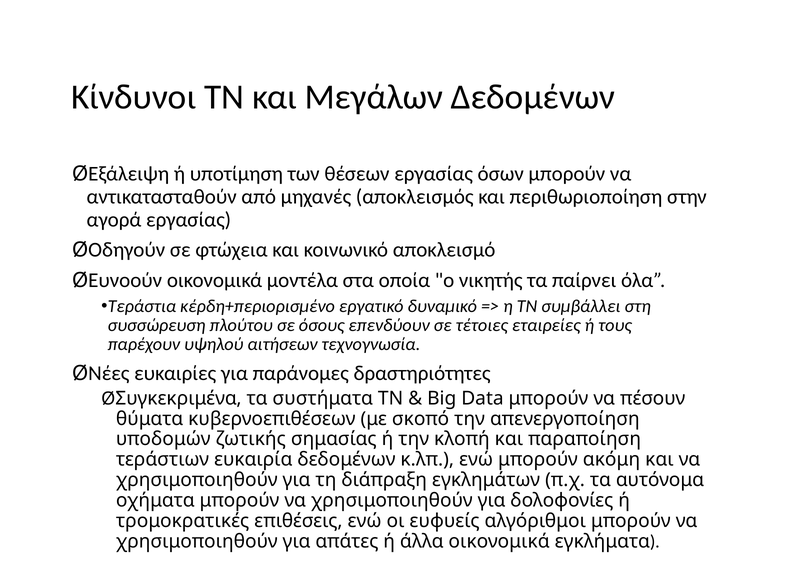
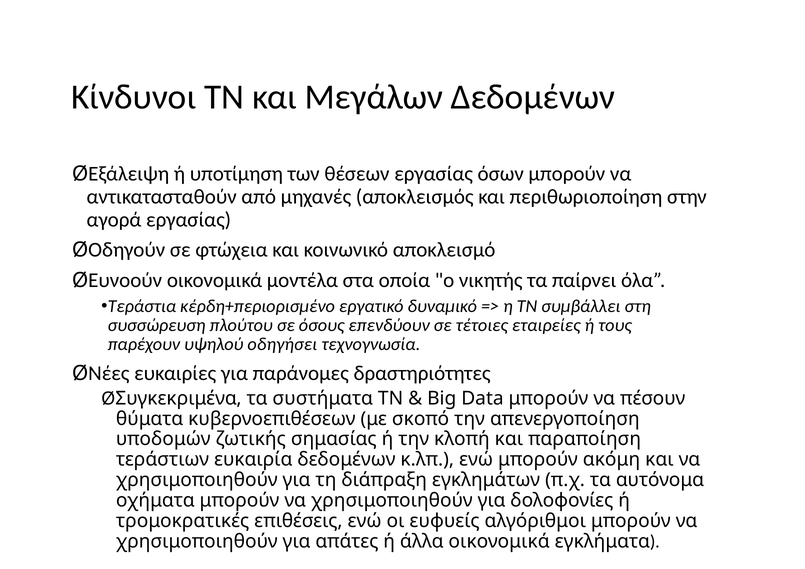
αιτήσεων: αιτήσεων -> οδηγήσει
